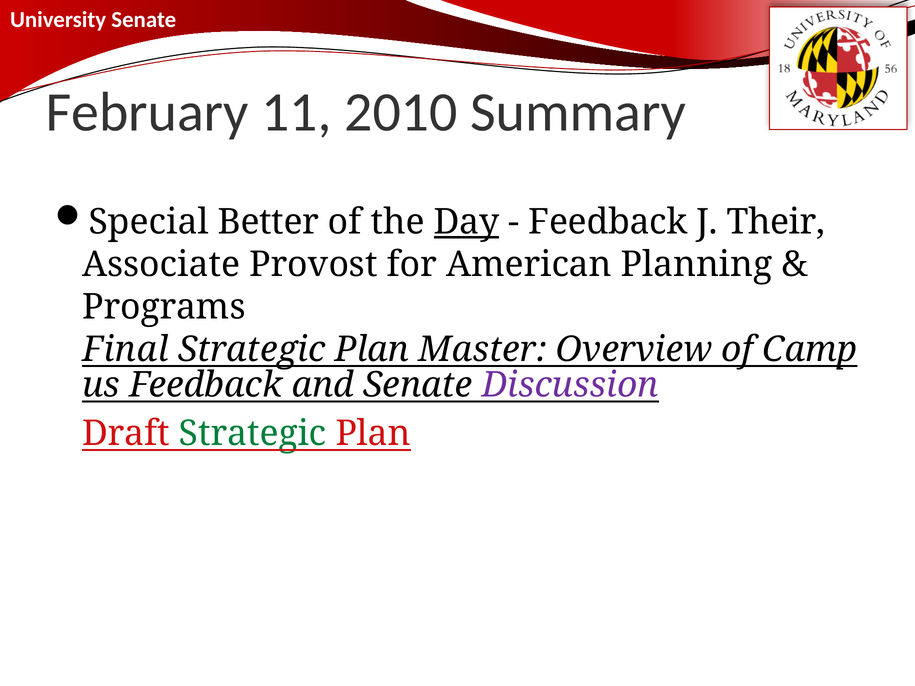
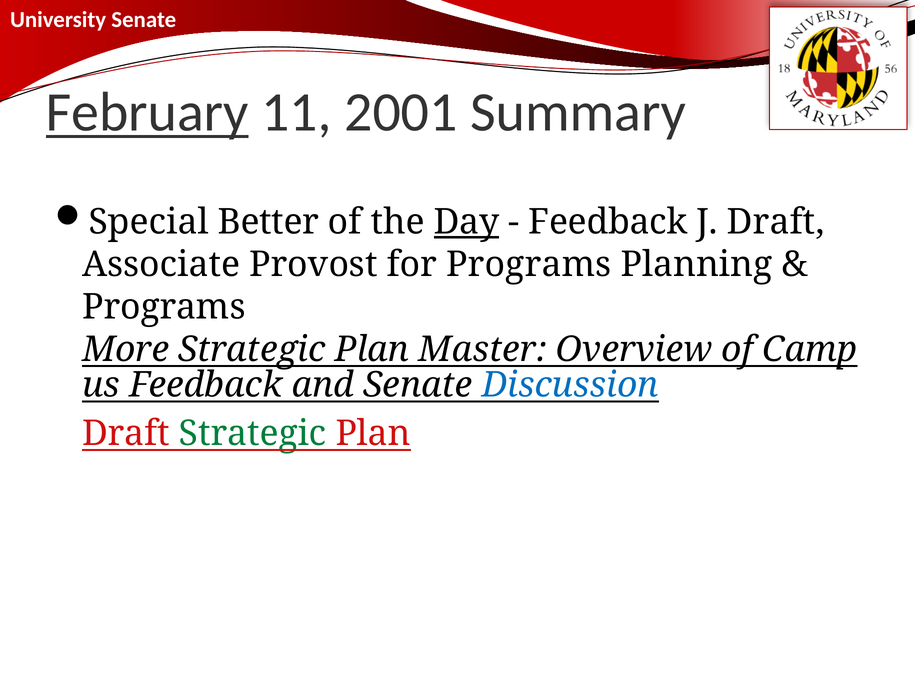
February underline: none -> present
2010: 2010 -> 2001
J Their: Their -> Draft
for American: American -> Programs
Final: Final -> More
Discussion colour: purple -> blue
